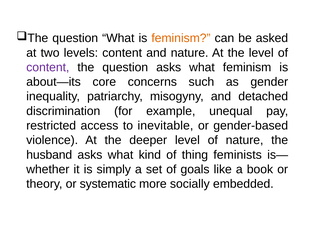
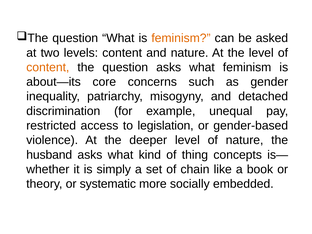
content at (48, 67) colour: purple -> orange
inevitable: inevitable -> legislation
feminists: feminists -> concepts
goals: goals -> chain
